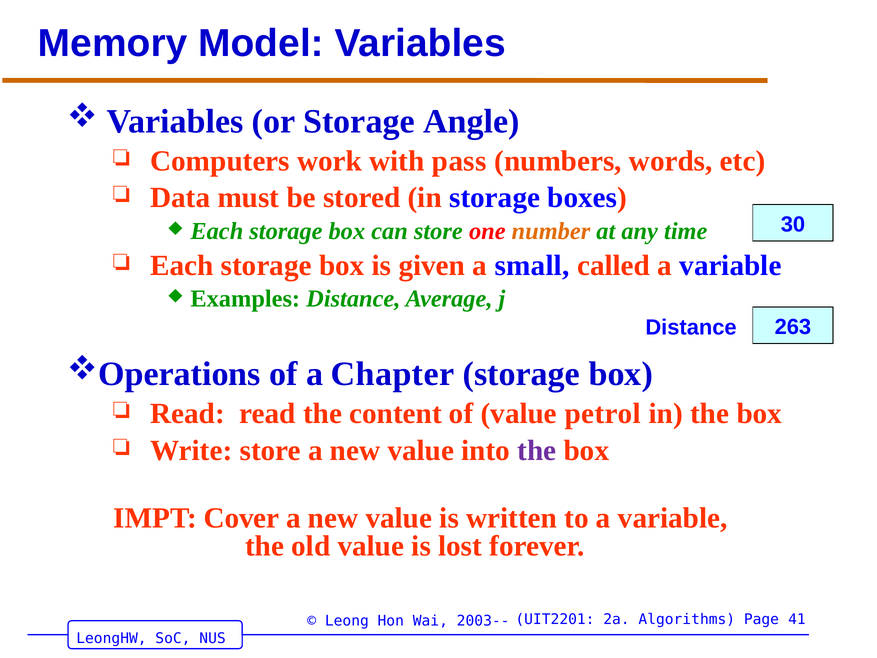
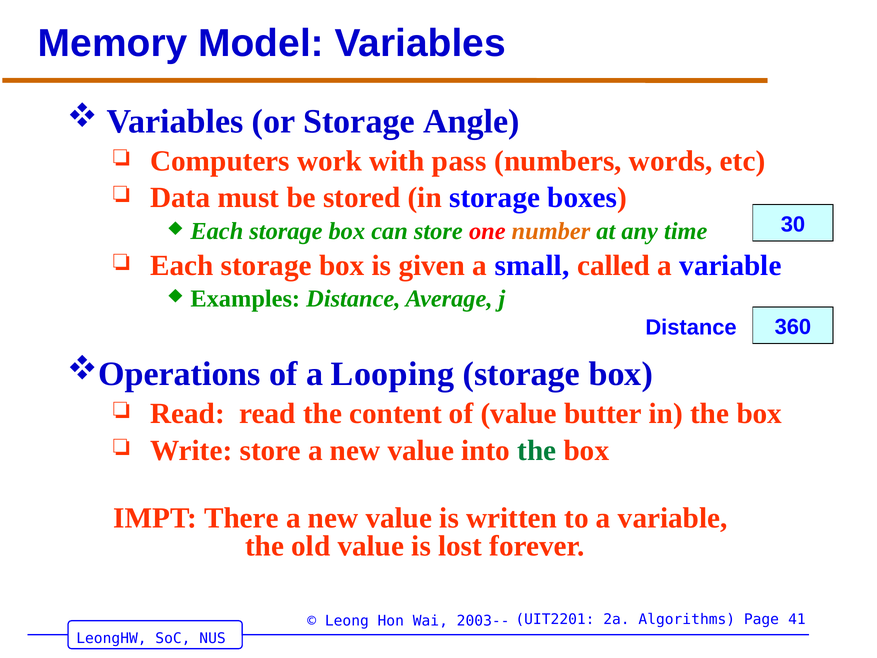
263: 263 -> 360
Chapter: Chapter -> Looping
petrol: petrol -> butter
the at (537, 450) colour: purple -> green
Cover: Cover -> There
